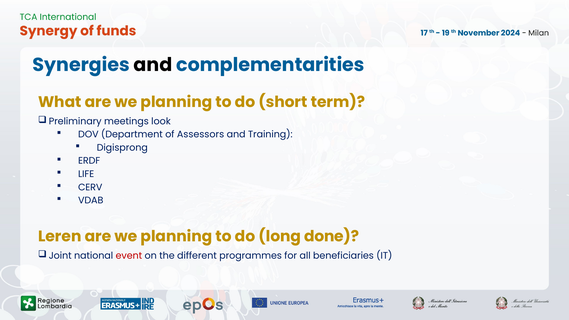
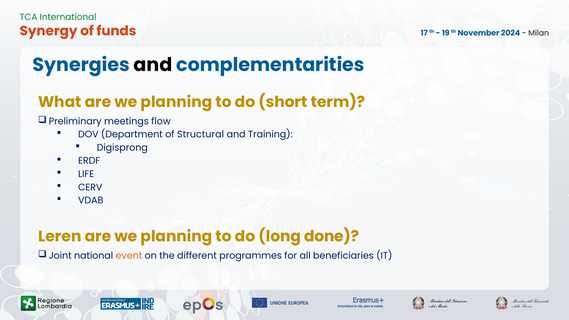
look: look -> flow
Assessors: Assessors -> Structural
event colour: red -> orange
